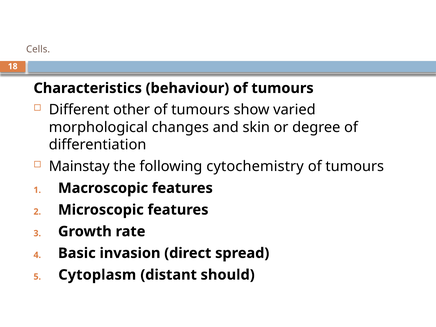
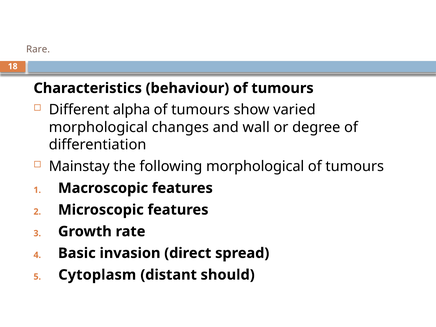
Cells: Cells -> Rare
other: other -> alpha
skin: skin -> wall
following cytochemistry: cytochemistry -> morphological
